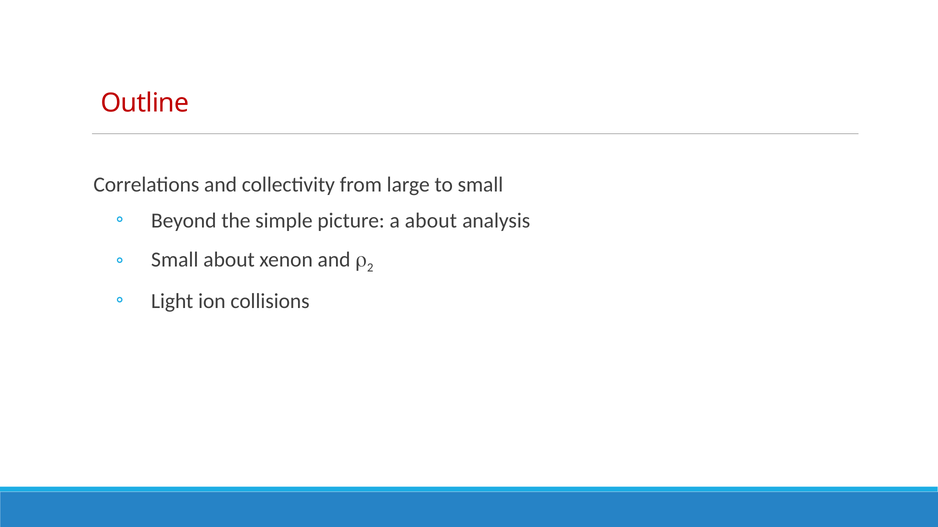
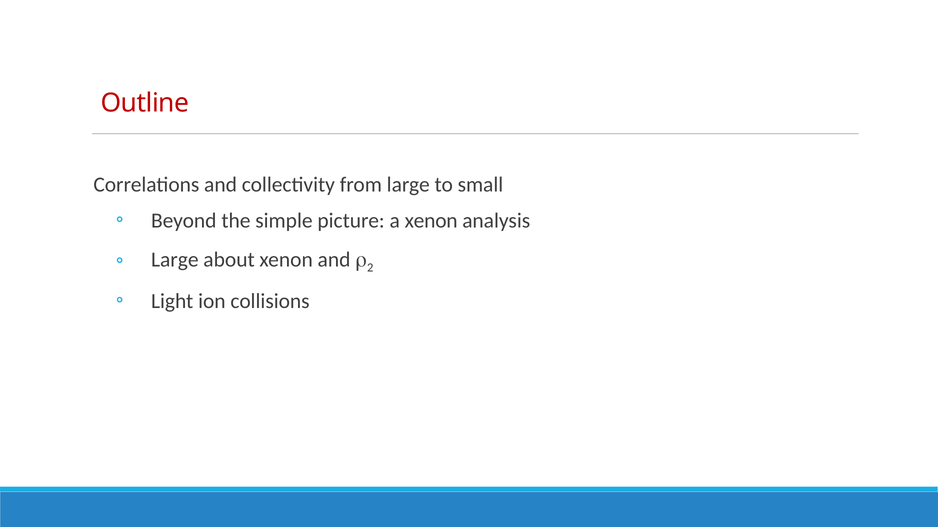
a about: about -> xenon
Small at (175, 260): Small -> Large
